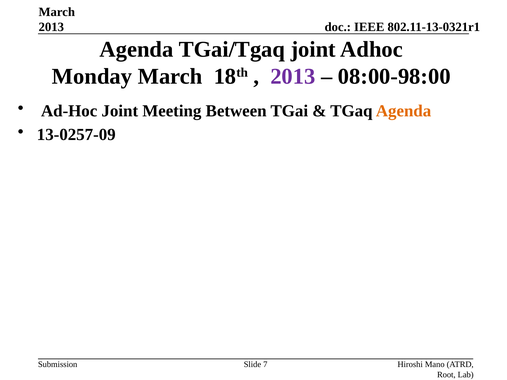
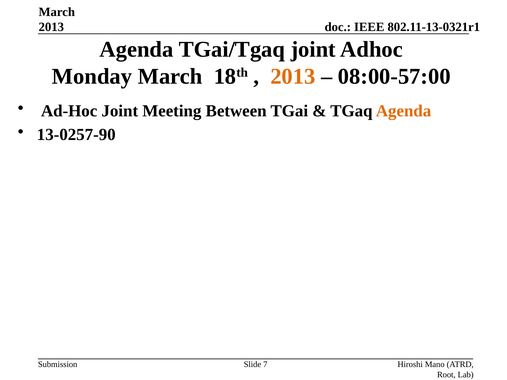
2013 at (293, 76) colour: purple -> orange
08:00-98:00: 08:00-98:00 -> 08:00-57:00
13-0257-09: 13-0257-09 -> 13-0257-90
